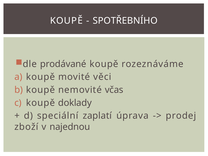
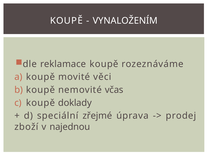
SPOTŘEBNÍHO: SPOTŘEBNÍHO -> VYNALOŽENÍM
prodávané: prodávané -> reklamace
zaplatí: zaplatí -> zřejmé
